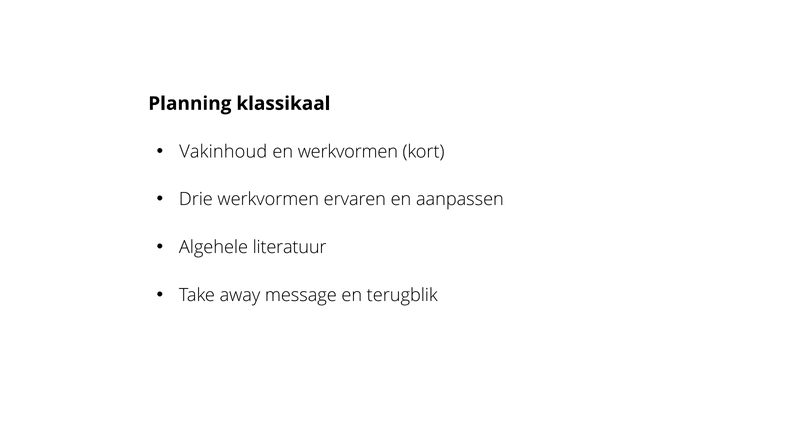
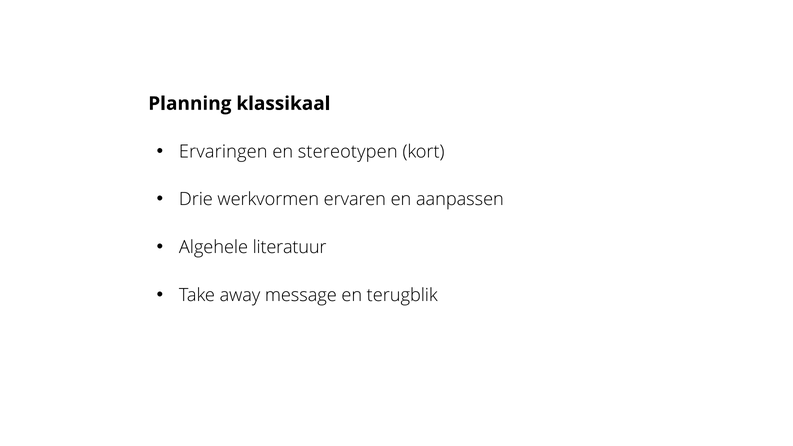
Vakinhoud: Vakinhoud -> Ervaringen
en werkvormen: werkvormen -> stereotypen
